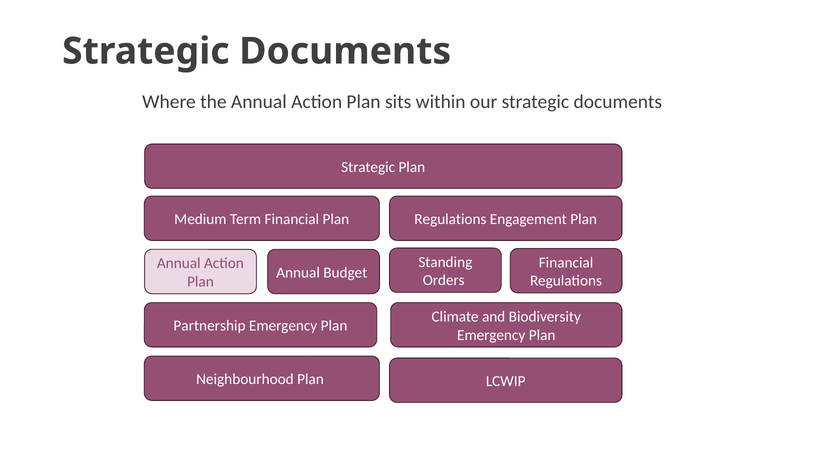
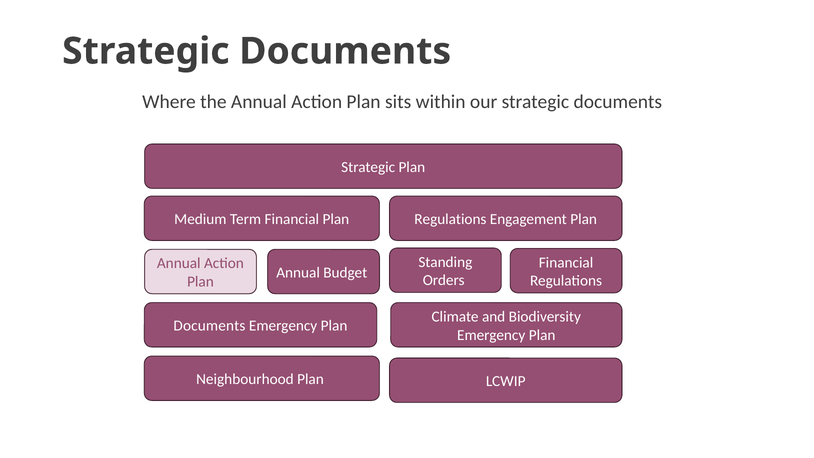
Partnership at (210, 326): Partnership -> Documents
